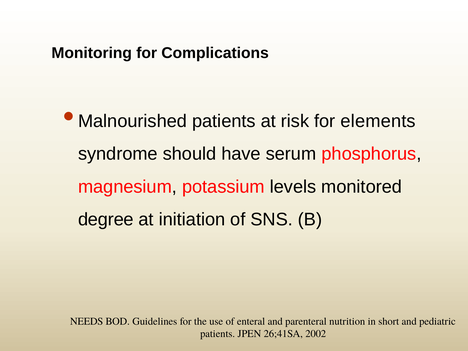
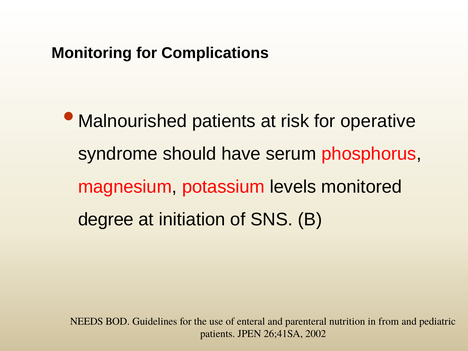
elements: elements -> operative
short: short -> from
